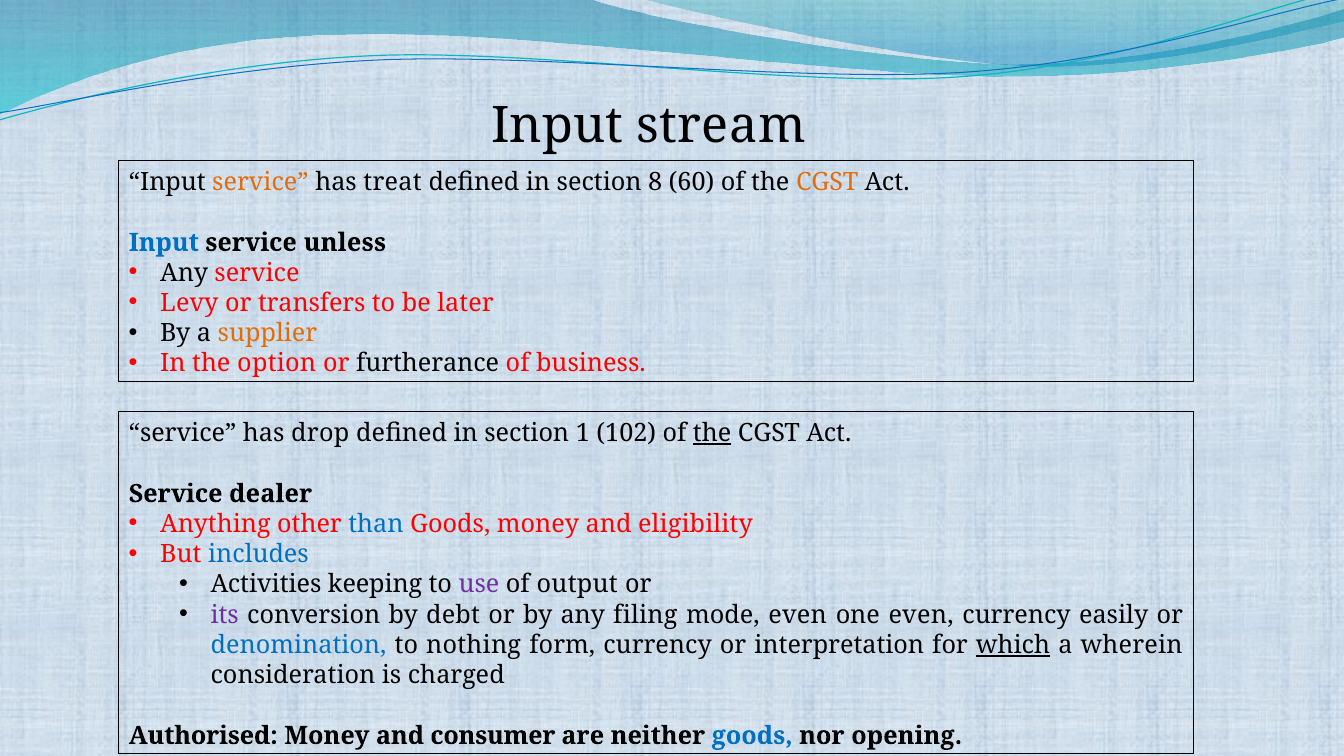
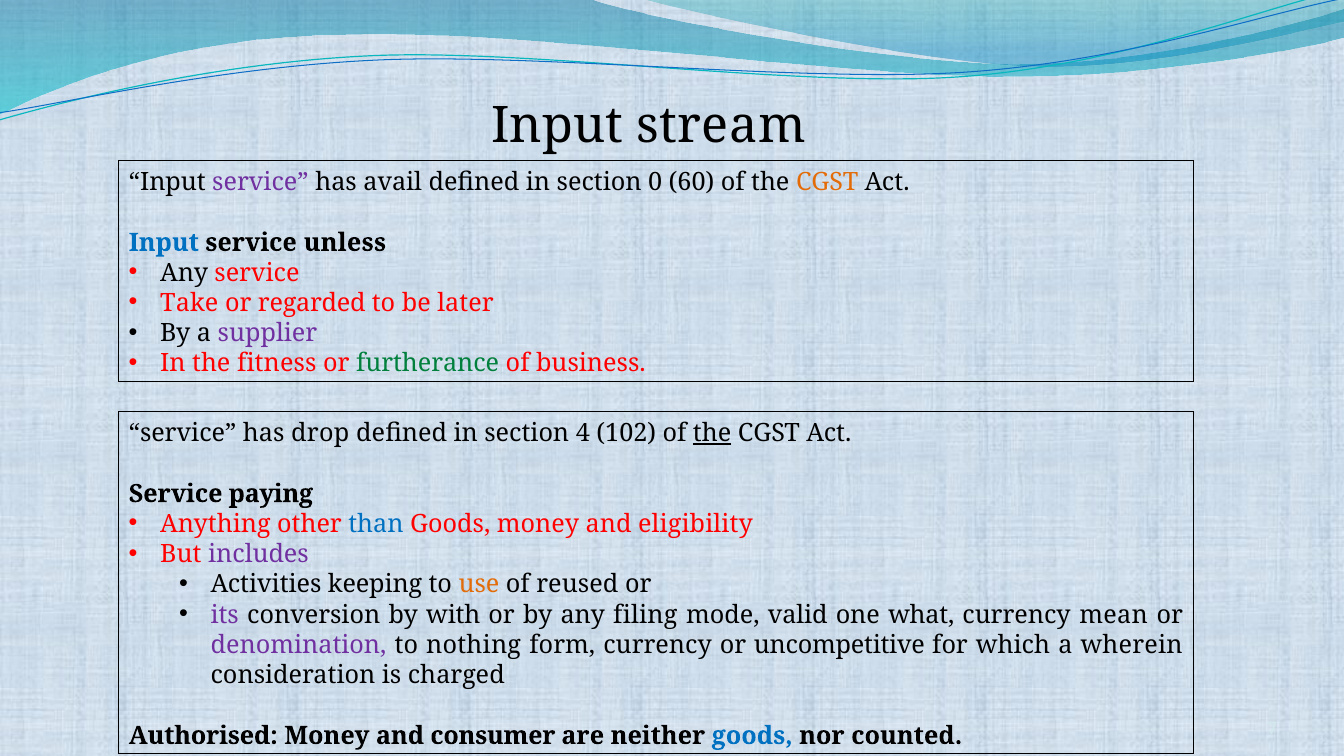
service at (260, 182) colour: orange -> purple
treat: treat -> avail
8: 8 -> 0
Levy: Levy -> Take
transfers: transfers -> regarded
supplier colour: orange -> purple
option: option -> fitness
furtherance colour: black -> green
1: 1 -> 4
dealer: dealer -> paying
includes colour: blue -> purple
use colour: purple -> orange
output: output -> reused
debt: debt -> with
mode even: even -> valid
one even: even -> what
easily: easily -> mean
denomination colour: blue -> purple
interpretation: interpretation -> uncompetitive
which underline: present -> none
opening: opening -> counted
